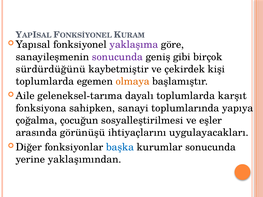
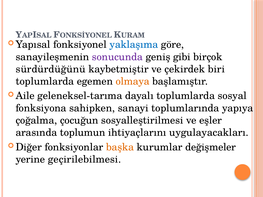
yaklaşıma colour: purple -> blue
kişi: kişi -> biri
karşıt: karşıt -> sosyal
görünüşü: görünüşü -> toplumun
başka colour: blue -> orange
kurumlar sonucunda: sonucunda -> değişmeler
yaklaşımından: yaklaşımından -> geçirilebilmesi
